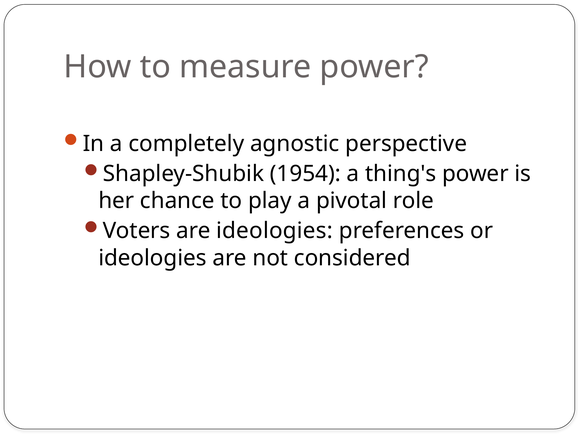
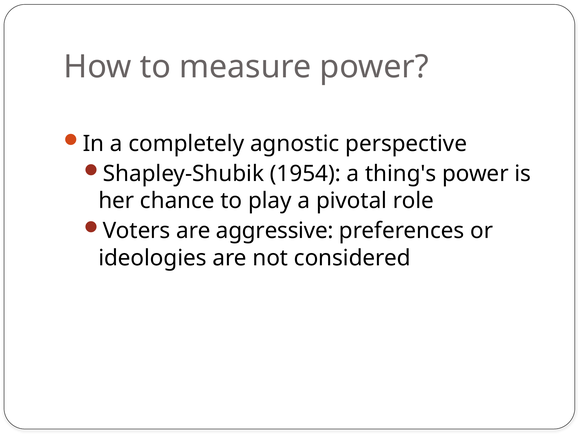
are ideologies: ideologies -> aggressive
